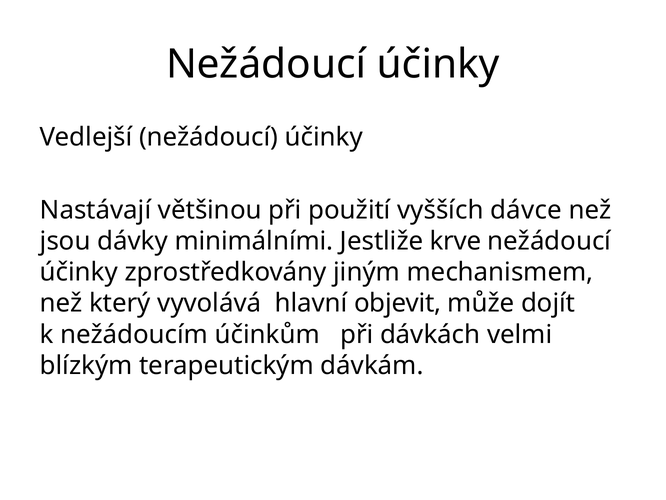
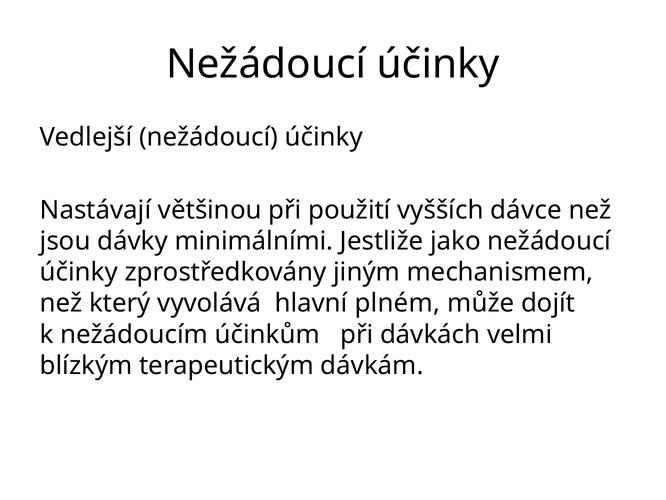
krve: krve -> jako
objevit: objevit -> plném
